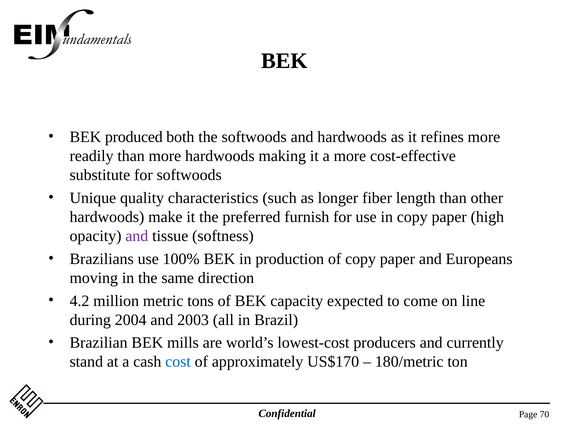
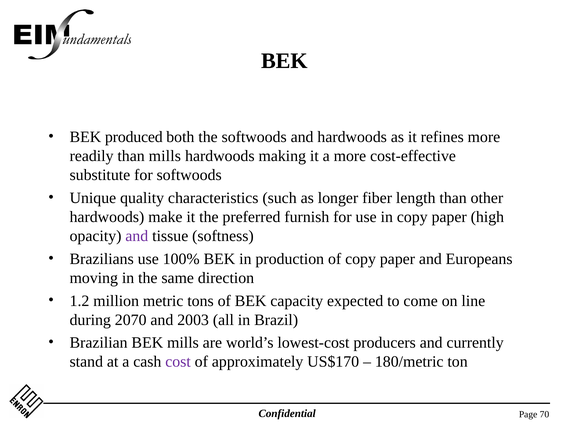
than more: more -> mills
4.2: 4.2 -> 1.2
2004: 2004 -> 2070
cost colour: blue -> purple
